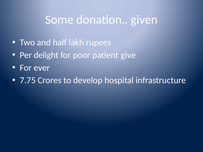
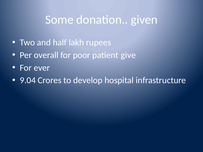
delight: delight -> overall
7.75: 7.75 -> 9.04
